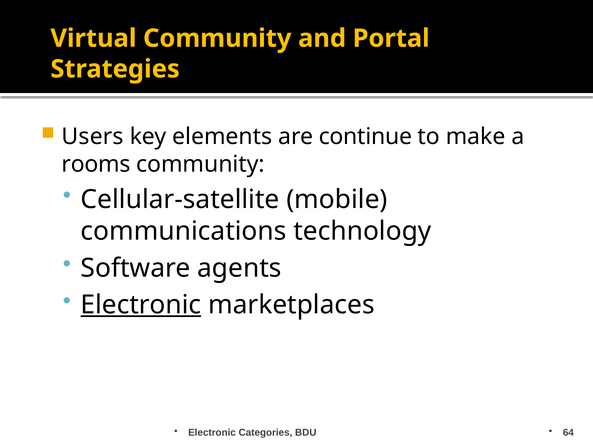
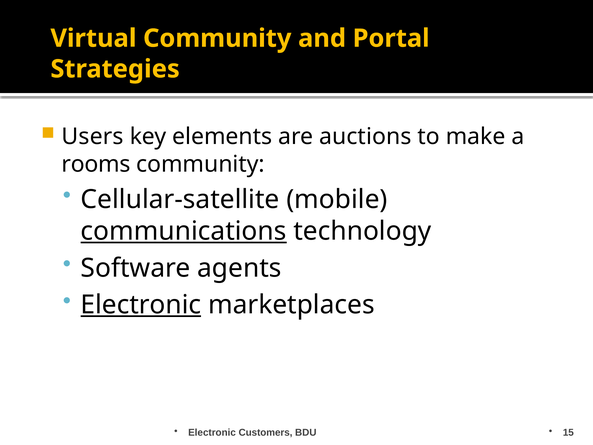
continue: continue -> auctions
communications underline: none -> present
Categories: Categories -> Customers
64: 64 -> 15
